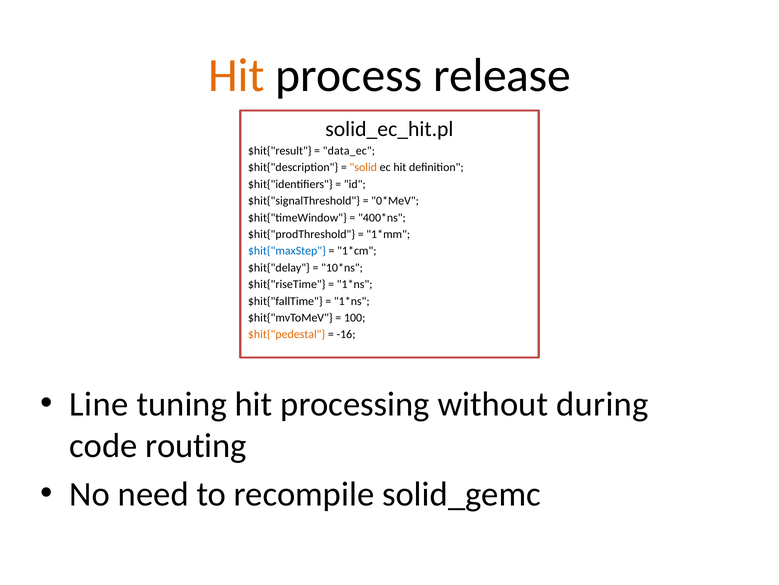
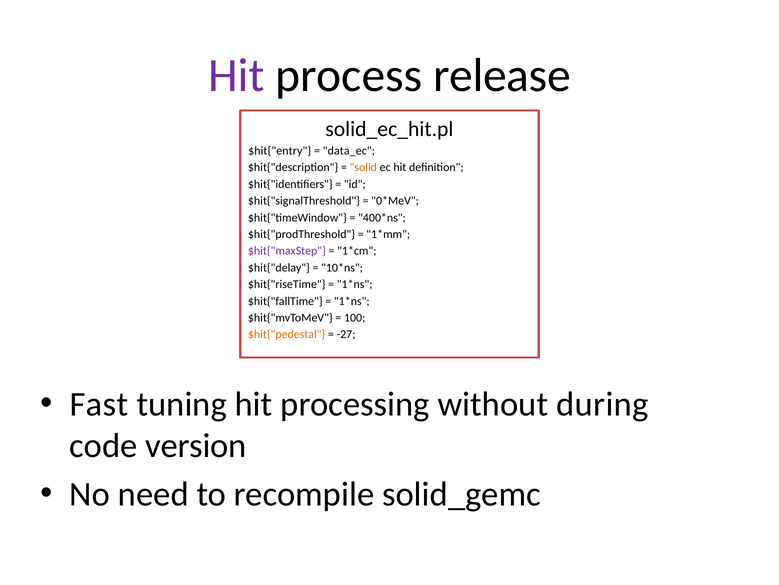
Hit at (236, 75) colour: orange -> purple
$hit{"result: $hit{"result -> $hit{"entry
$hit{"maxStep colour: blue -> purple
-16: -16 -> -27
Line: Line -> Fast
routing: routing -> version
